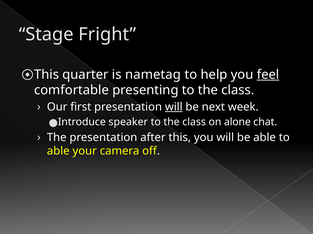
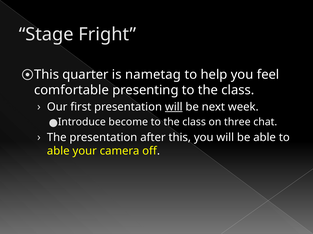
feel underline: present -> none
speaker: speaker -> become
alone: alone -> three
